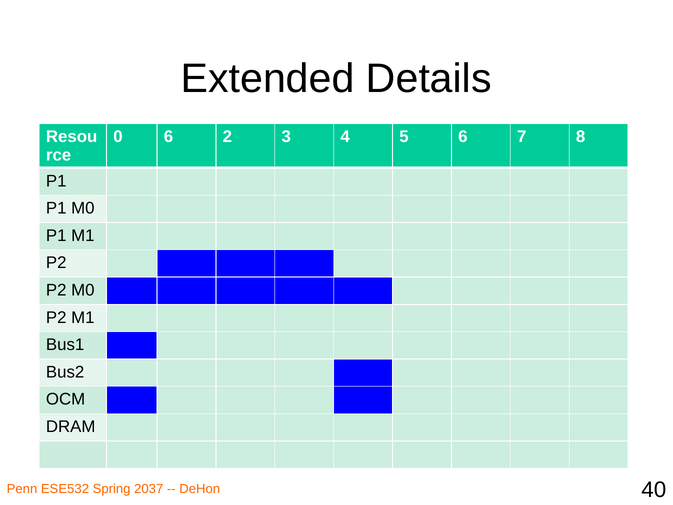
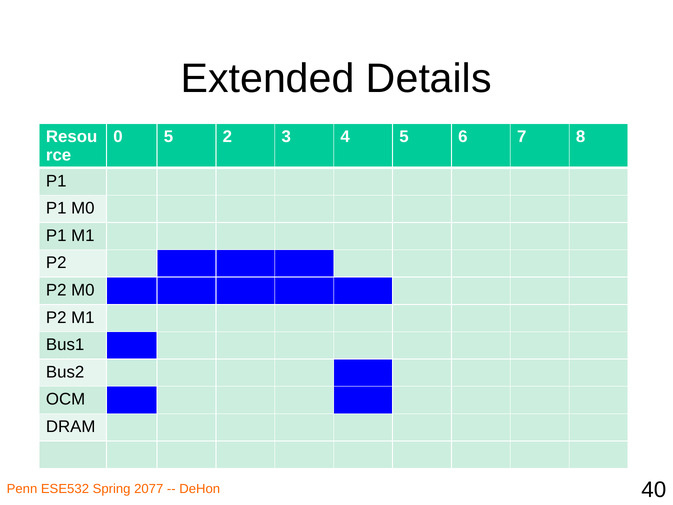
0 6: 6 -> 5
2037: 2037 -> 2077
